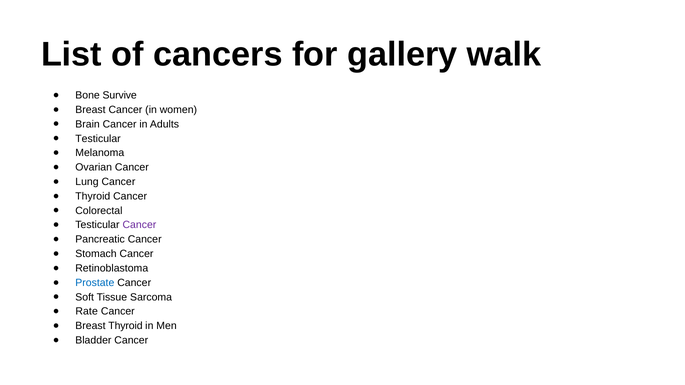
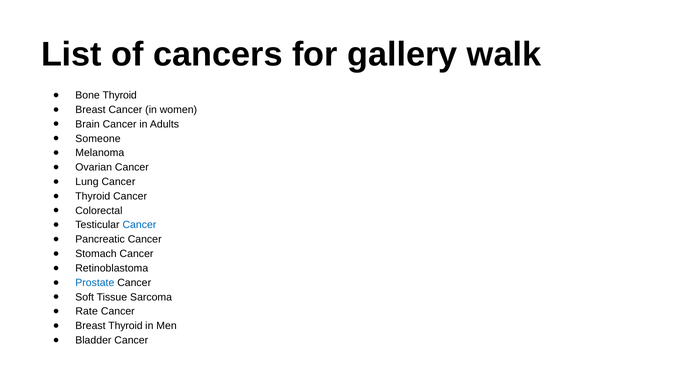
Bone Survive: Survive -> Thyroid
Testicular at (98, 139): Testicular -> Someone
Cancer at (139, 225) colour: purple -> blue
